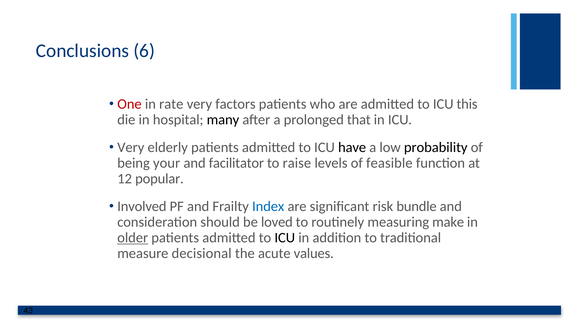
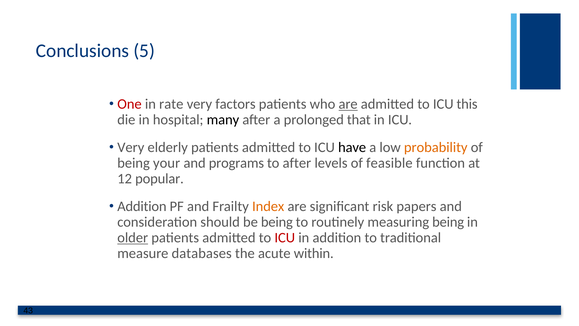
6: 6 -> 5
are at (348, 104) underline: none -> present
probability colour: black -> orange
facilitator: facilitator -> programs
to raise: raise -> after
Involved at (142, 206): Involved -> Addition
Index colour: blue -> orange
bundle: bundle -> papers
be loved: loved -> being
measuring make: make -> being
ICU at (285, 238) colour: black -> red
decisional: decisional -> databases
values: values -> within
